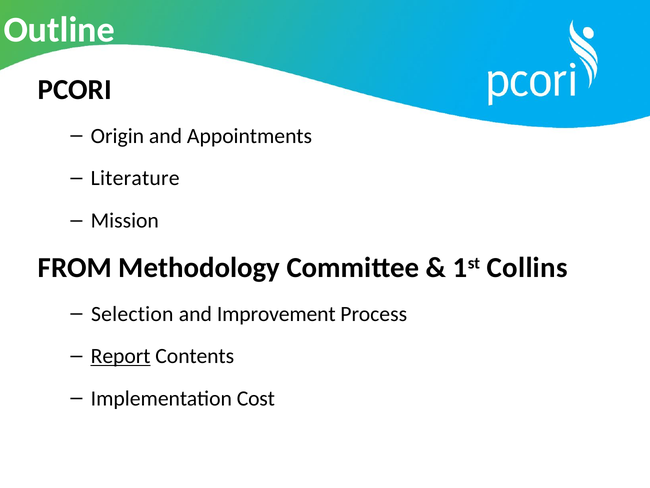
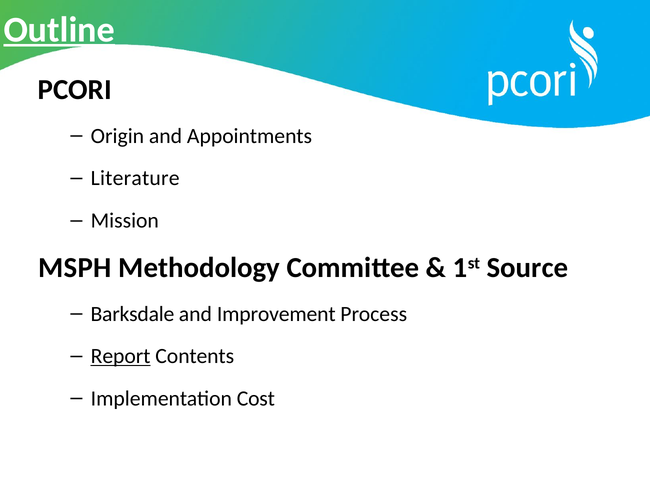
Outline underline: none -> present
FROM: FROM -> MSPH
Collins: Collins -> Source
Selection: Selection -> Barksdale
